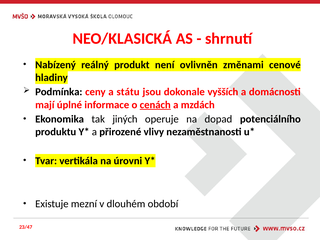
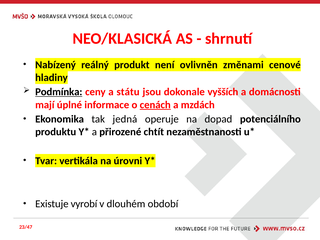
Podmínka underline: none -> present
jiných: jiných -> jedná
vlivy: vlivy -> chtít
mezní: mezní -> vyrobí
